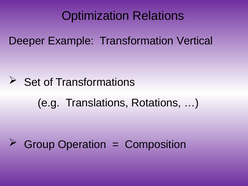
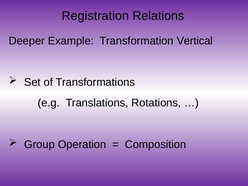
Optimization: Optimization -> Registration
